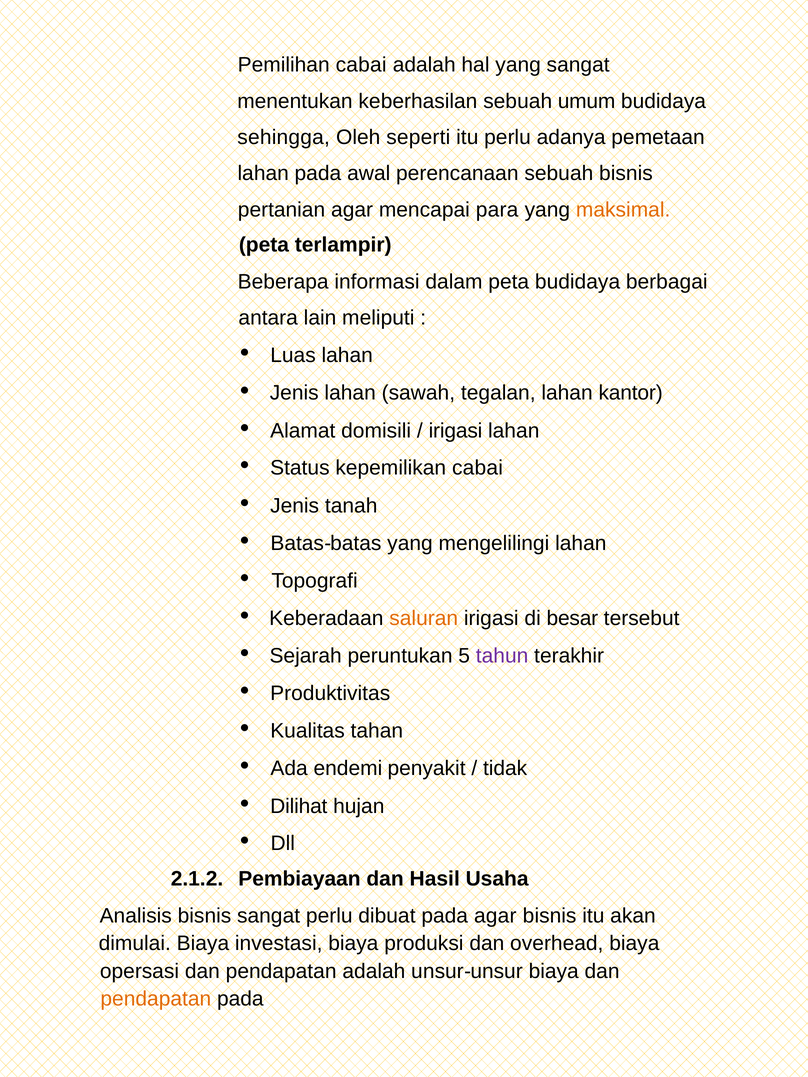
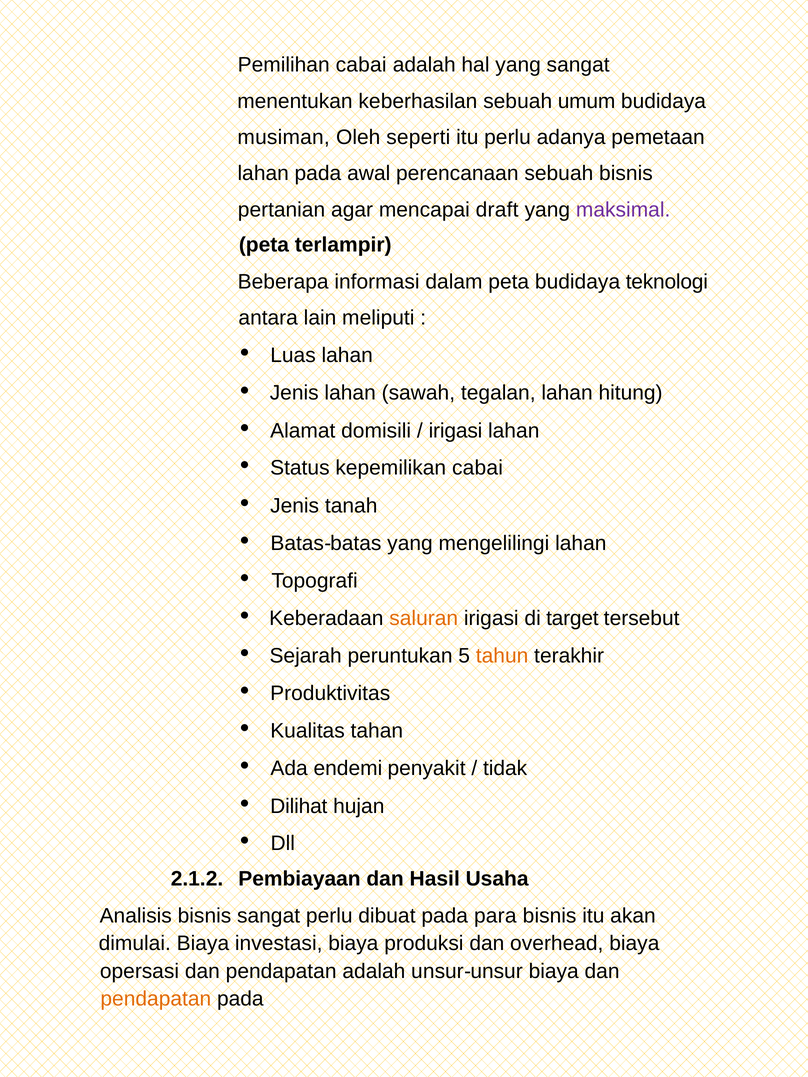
sehingga: sehingga -> musiman
para: para -> draft
maksimal colour: orange -> purple
berbagai: berbagai -> teknologi
kantor: kantor -> hitung
besar: besar -> target
tahun colour: purple -> orange
pada agar: agar -> para
